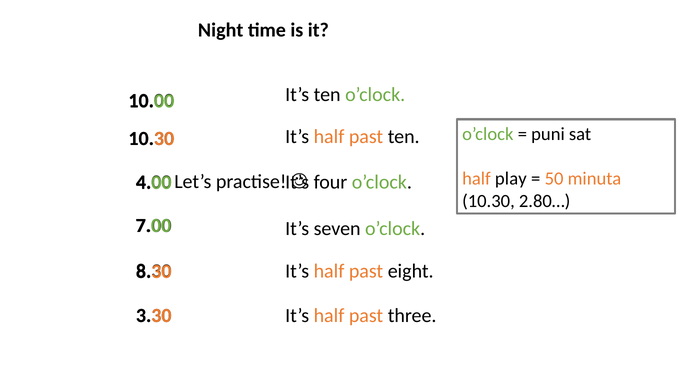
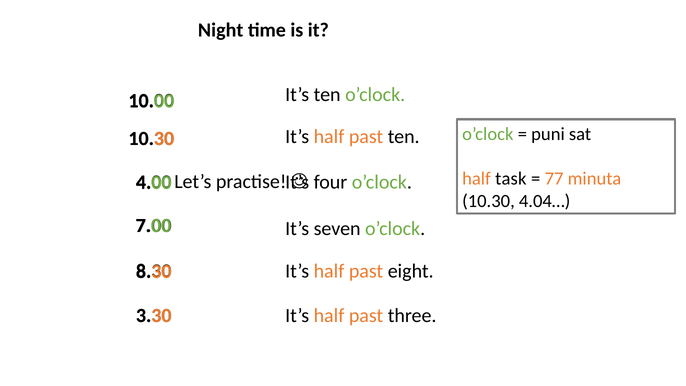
play: play -> task
50: 50 -> 77
2.80…: 2.80… -> 4.04…
